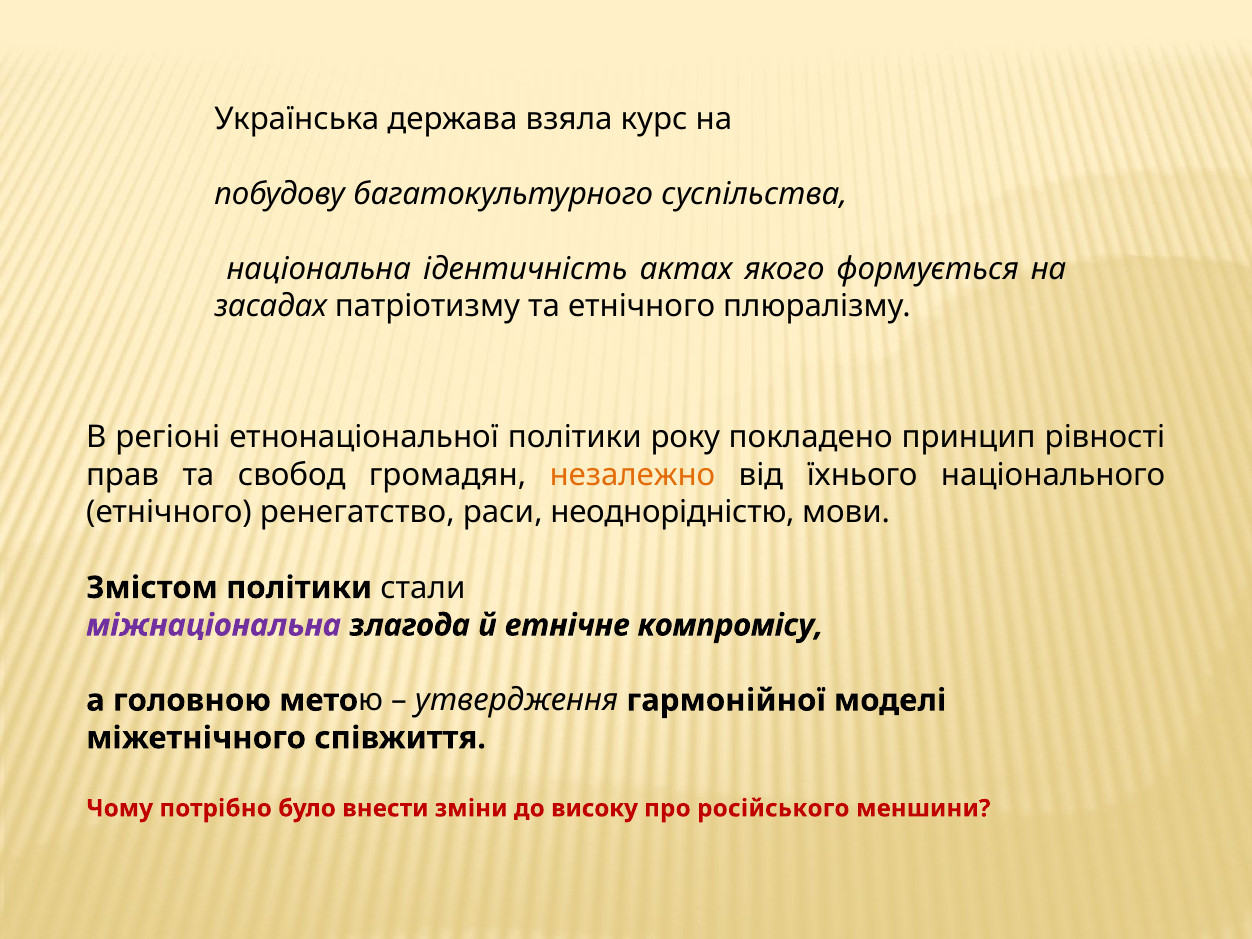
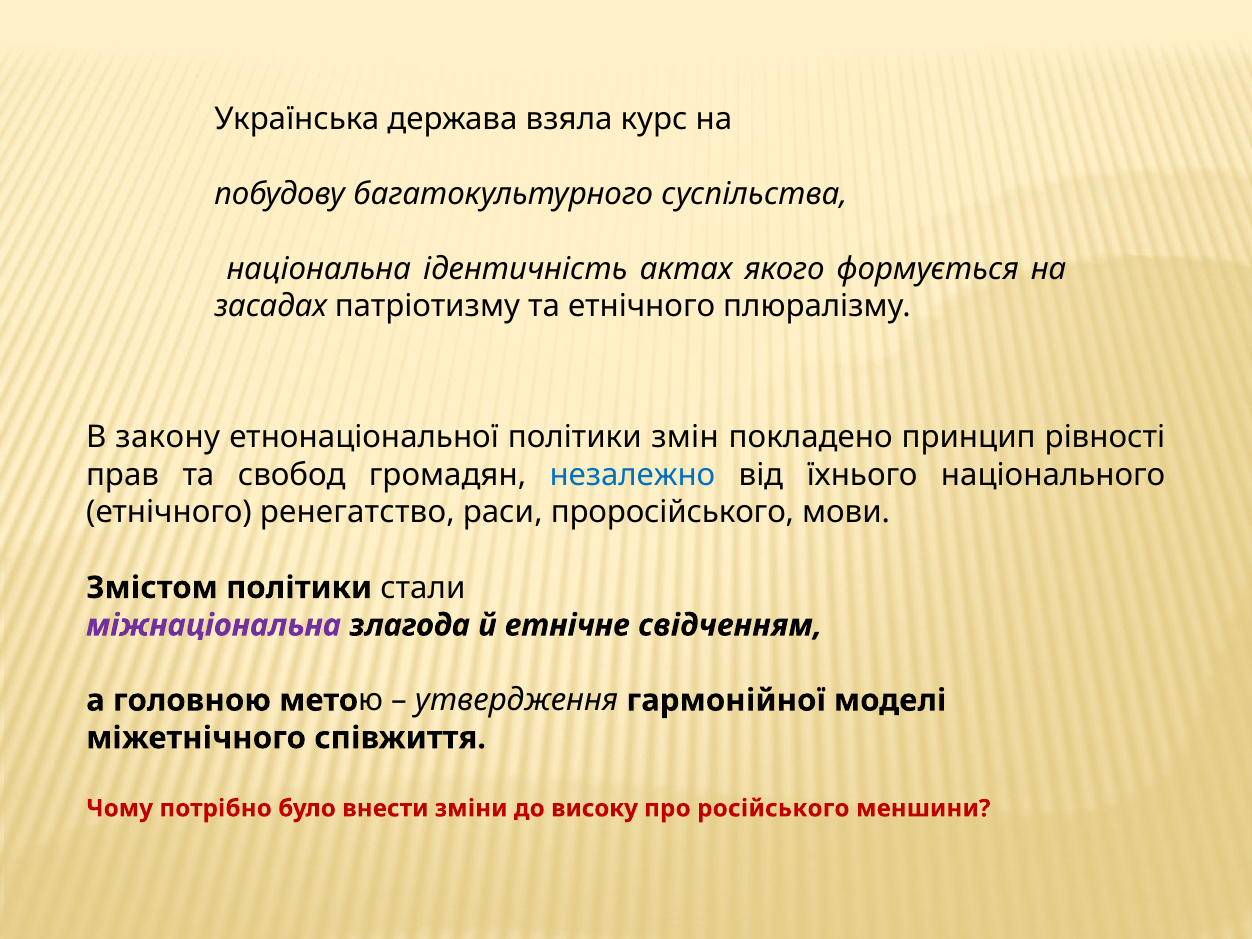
регіоні: регіоні -> закону
року: року -> змін
незалежно colour: orange -> blue
неоднорідністю: неоднорідністю -> проросійського
компромісу: компромісу -> свідченням
